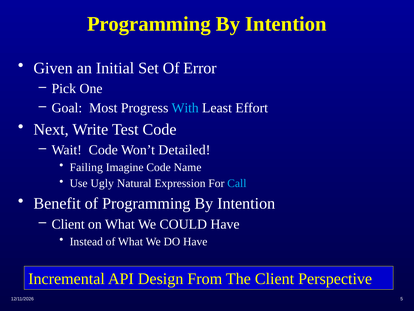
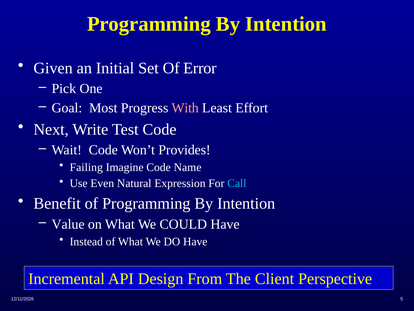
With colour: light blue -> pink
Detailed: Detailed -> Provides
Ugly: Ugly -> Even
Client at (68, 224): Client -> Value
